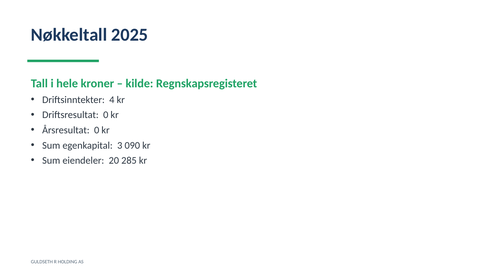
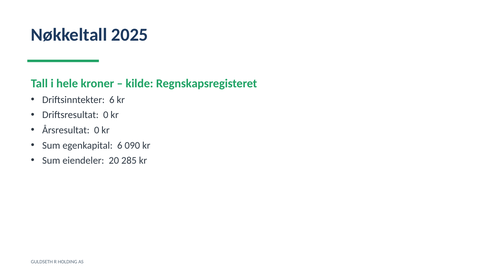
Driftsinntekter 4: 4 -> 6
egenkapital 3: 3 -> 6
